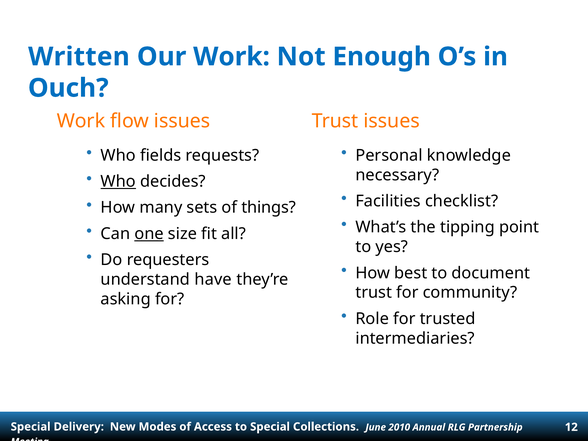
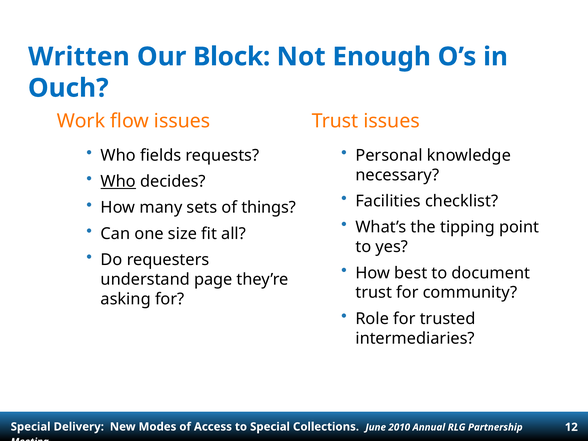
Our Work: Work -> Block
one underline: present -> none
have: have -> page
